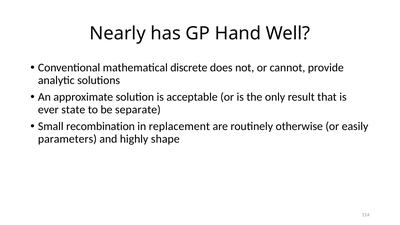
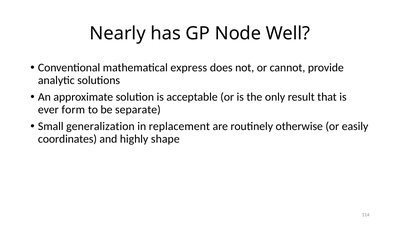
Hand: Hand -> Node
discrete: discrete -> express
state: state -> form
recombination: recombination -> generalization
parameters: parameters -> coordinates
